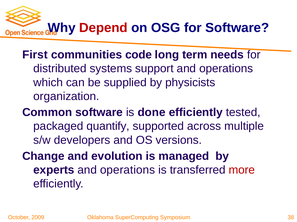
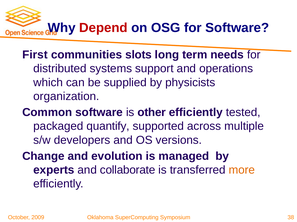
code: code -> slots
done: done -> other
experts and operations: operations -> collaborate
more colour: red -> orange
